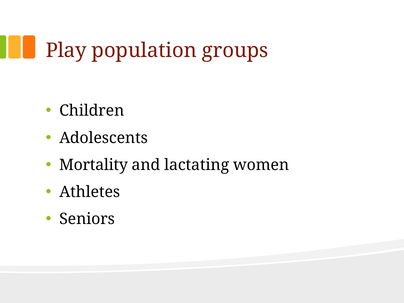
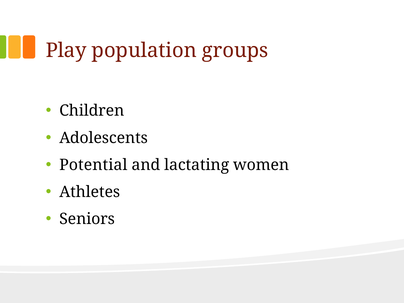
Mortality: Mortality -> Potential
